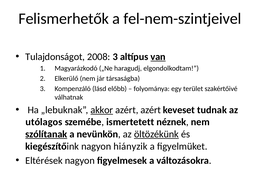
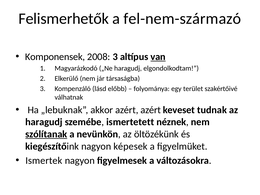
fel-nem-szintjeivel: fel-nem-szintjeivel -> fel-nem-származó
Tulajdonságot: Tulajdonságot -> Komponensek
akkor underline: present -> none
utólagos at (44, 122): utólagos -> haragudj
öltözékünk underline: present -> none
hiányzik: hiányzik -> képesek
Eltérések: Eltérések -> Ismertek
